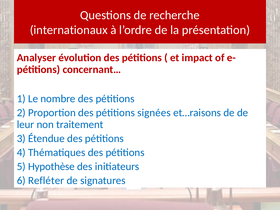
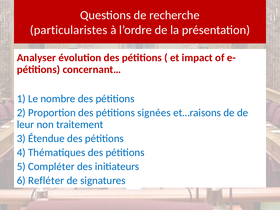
internationaux: internationaux -> particularistes
Hypothèse: Hypothèse -> Compléter
